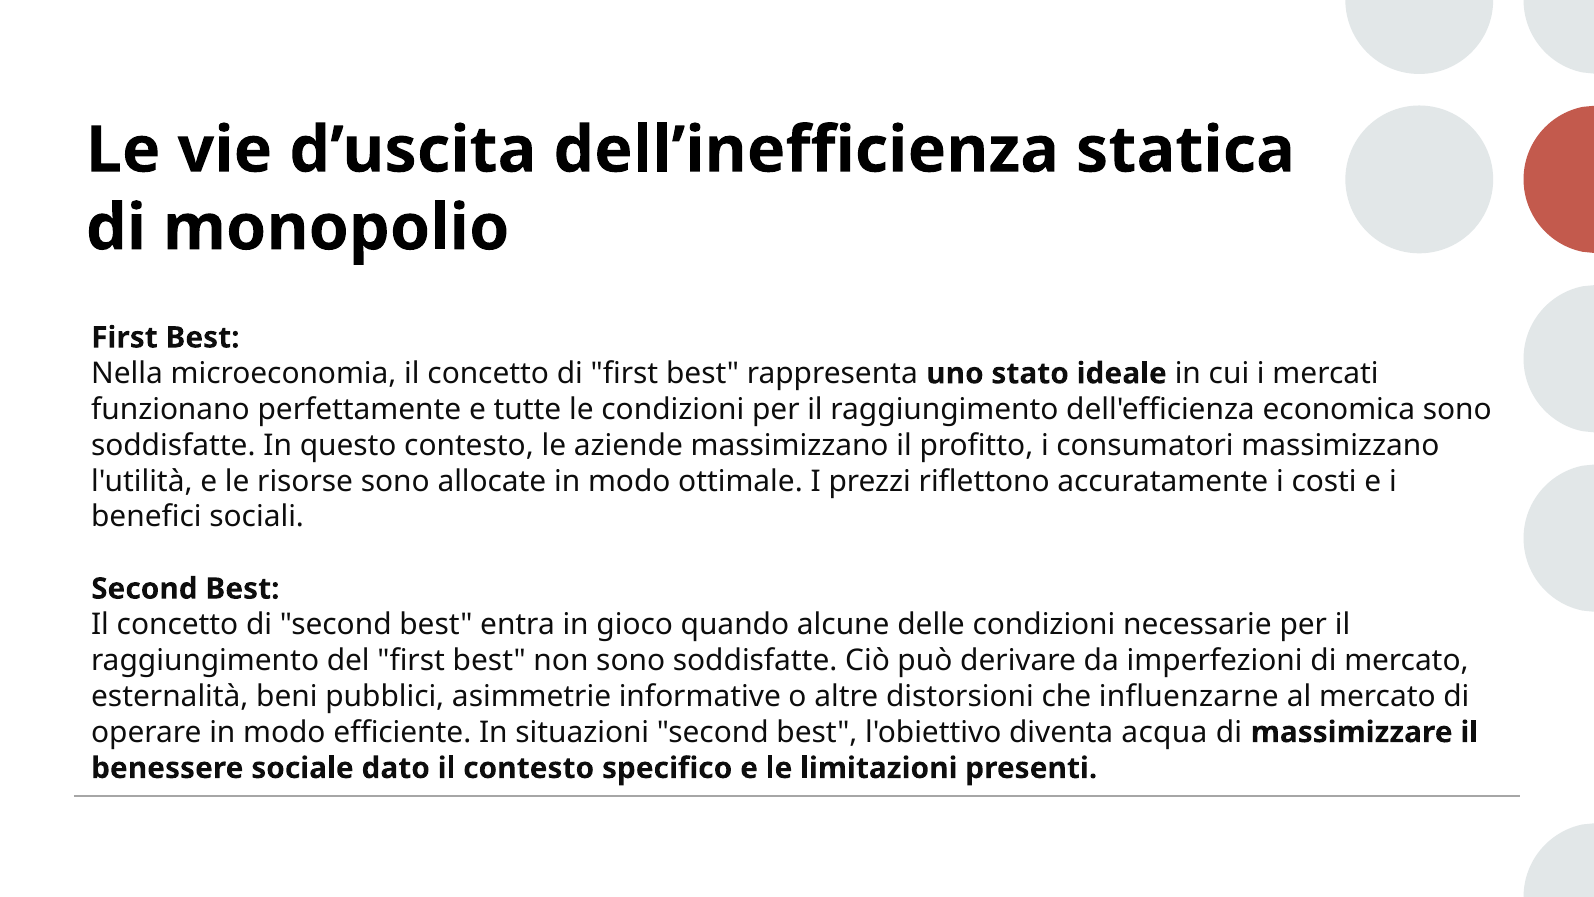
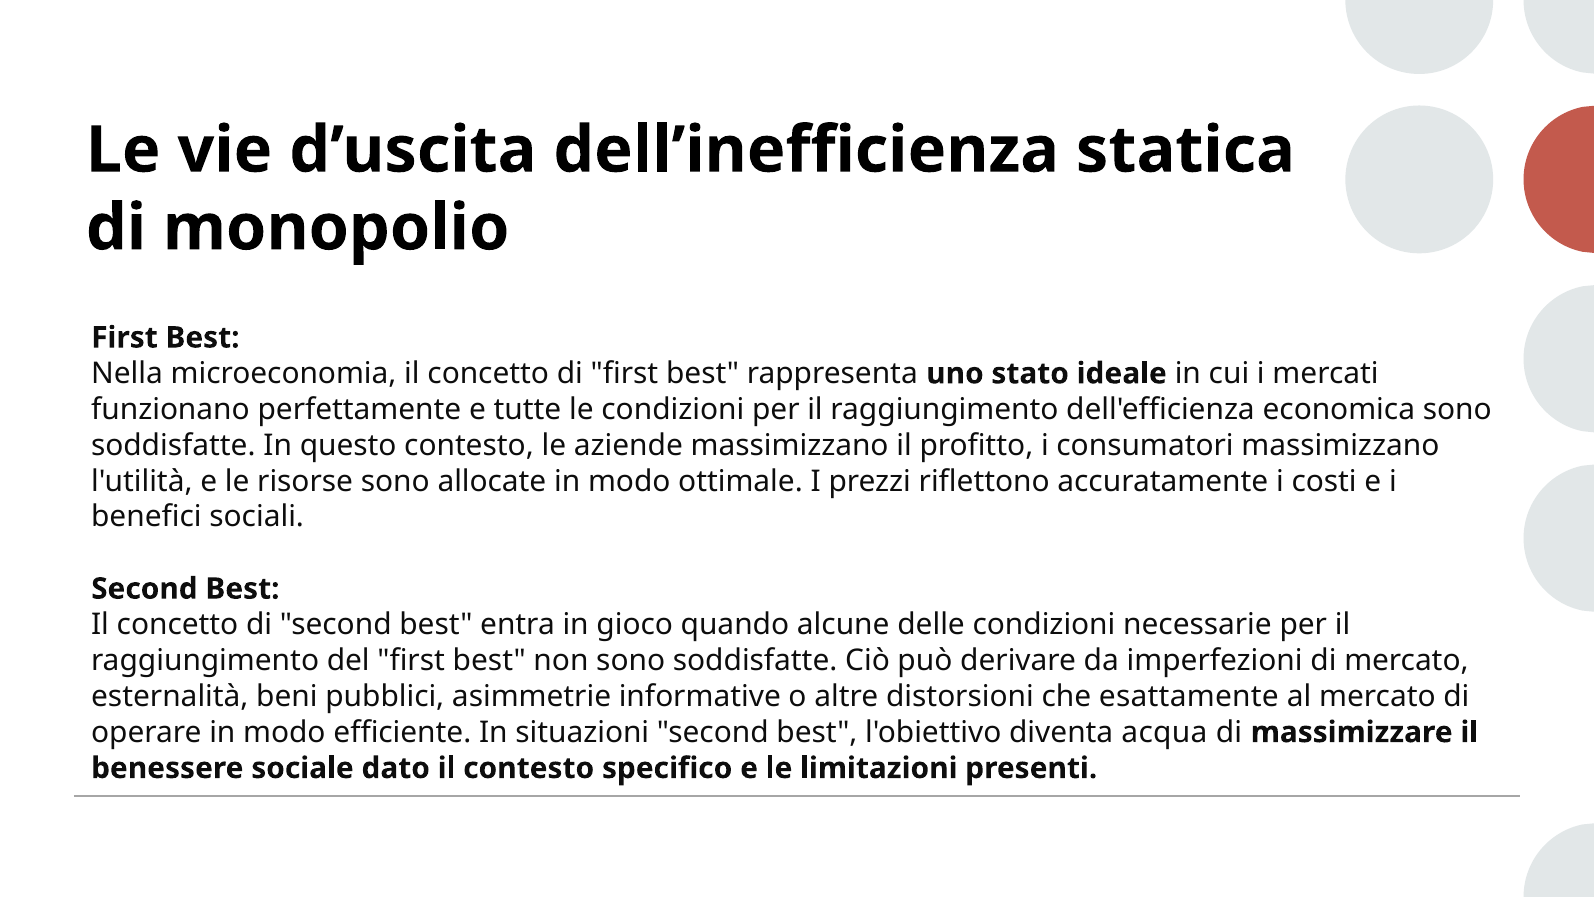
influenzarne: influenzarne -> esattamente
